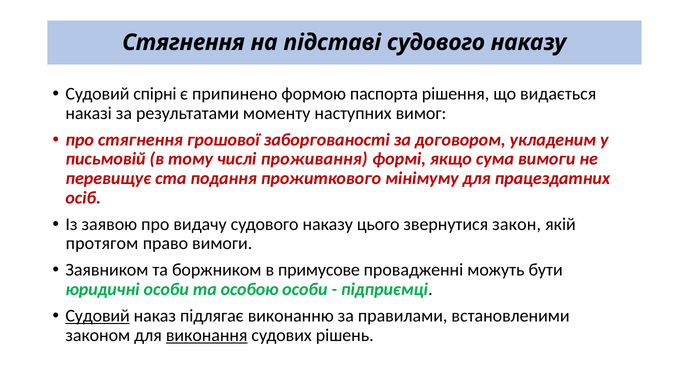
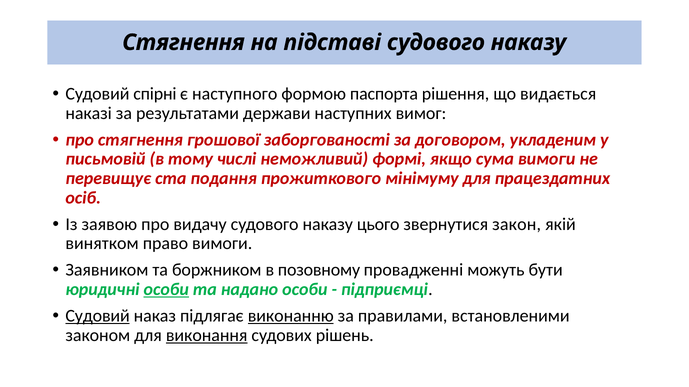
припинено: припинено -> наступного
моменту: моменту -> держави
проживання: проживання -> неможливий
протягом: протягом -> винятком
примусове: примусове -> позовному
особи at (166, 290) underline: none -> present
особою: особою -> надано
виконанню underline: none -> present
